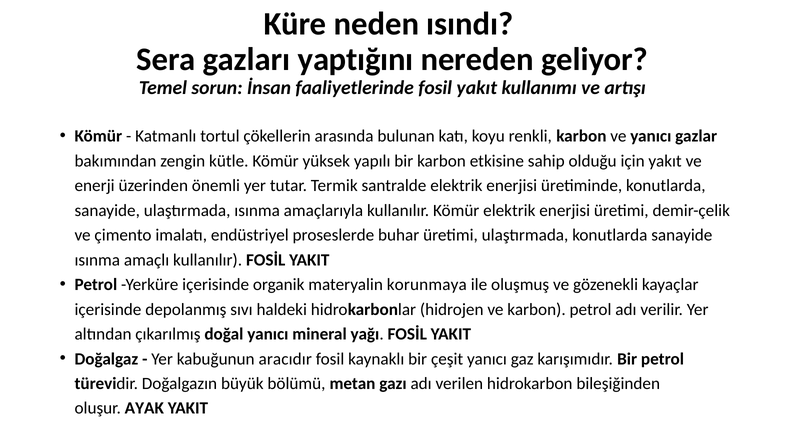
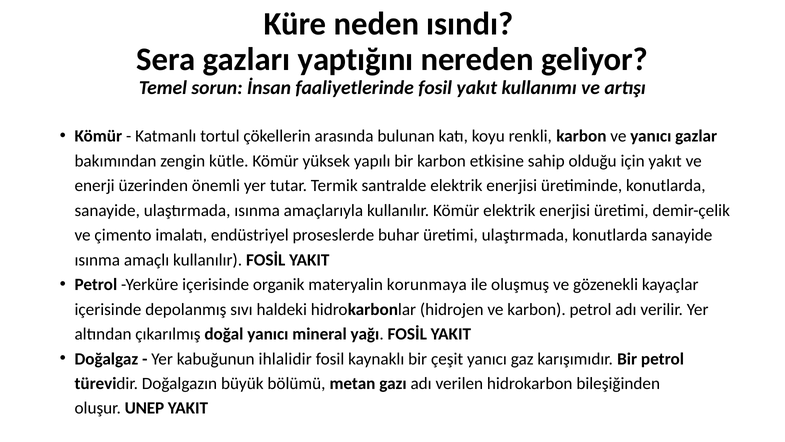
aracıdır: aracıdır -> ihlalidir
AYAK: AYAK -> UNEP
